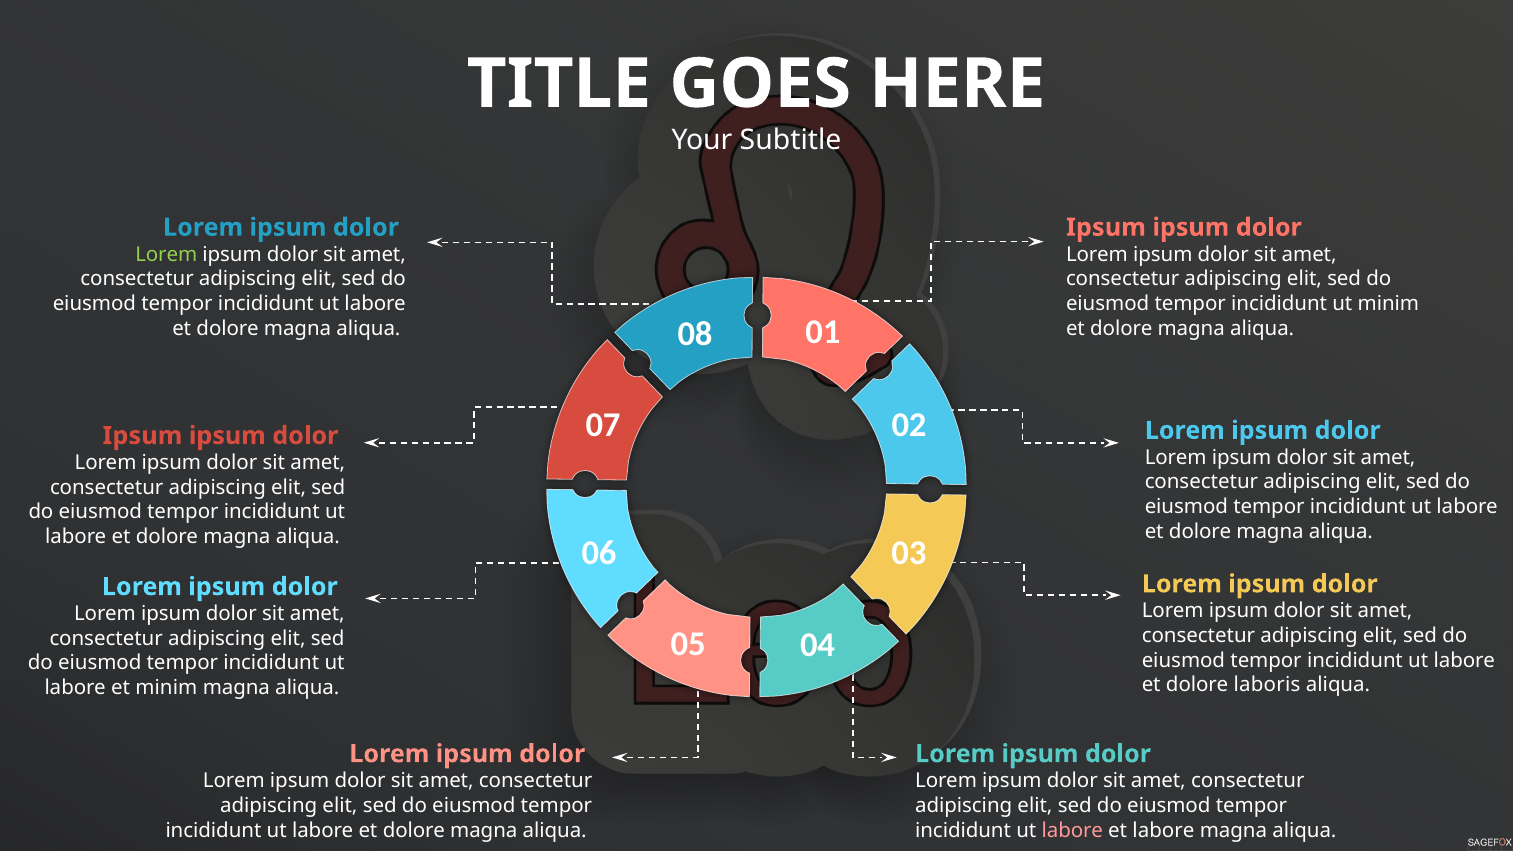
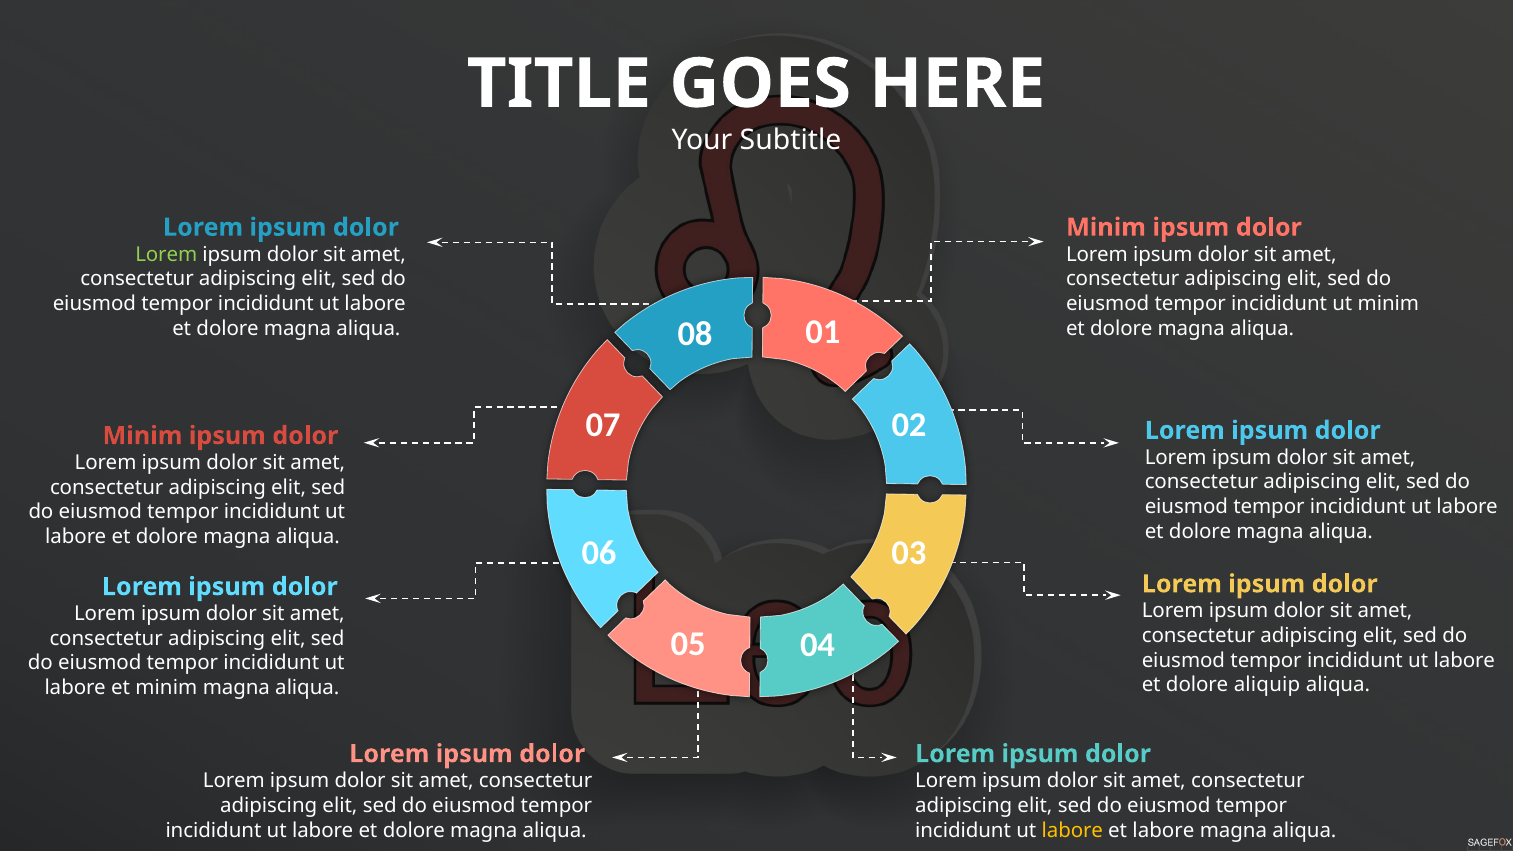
Ipsum at (1106, 227): Ipsum -> Minim
Ipsum at (142, 436): Ipsum -> Minim
laboris: laboris -> aliquip
labore at (1072, 830) colour: pink -> yellow
